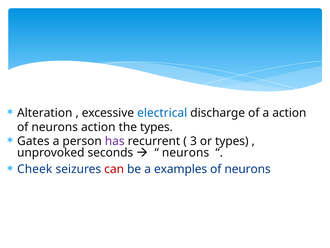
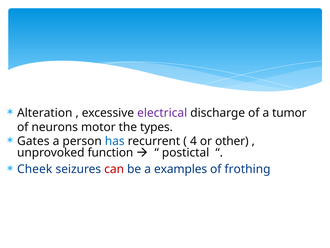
electrical colour: blue -> purple
a action: action -> tumor
neurons action: action -> motor
has colour: purple -> blue
3: 3 -> 4
or types: types -> other
seconds: seconds -> function
neurons at (186, 152): neurons -> postictal
neurons at (248, 169): neurons -> frothing
